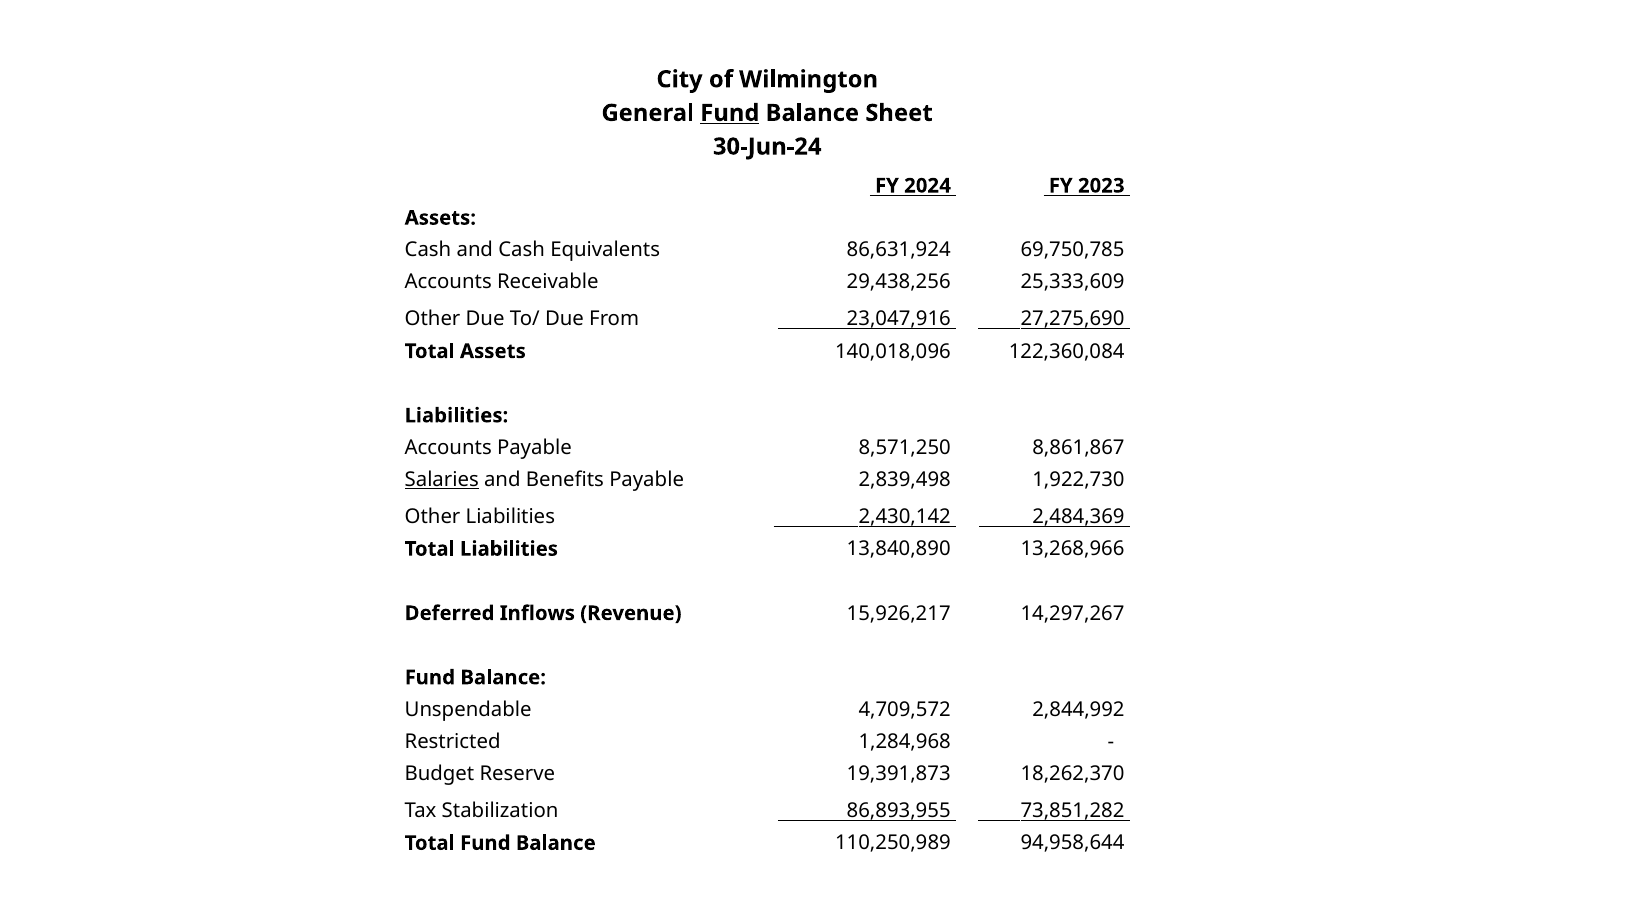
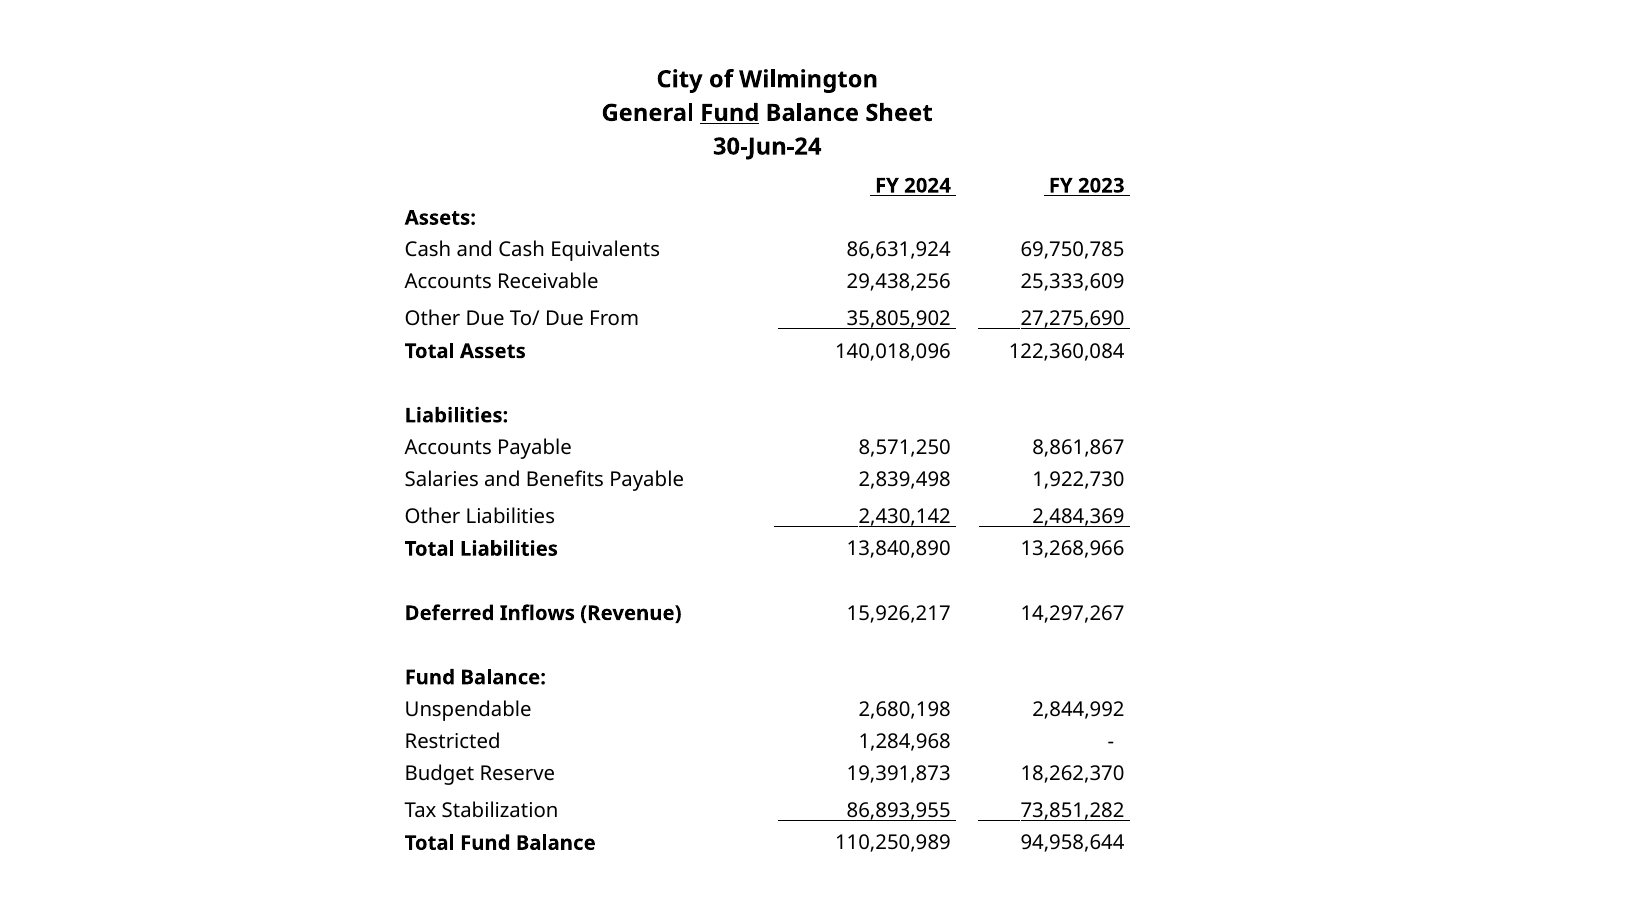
23,047,916: 23,047,916 -> 35,805,902
Salaries underline: present -> none
4,709,572: 4,709,572 -> 2,680,198
